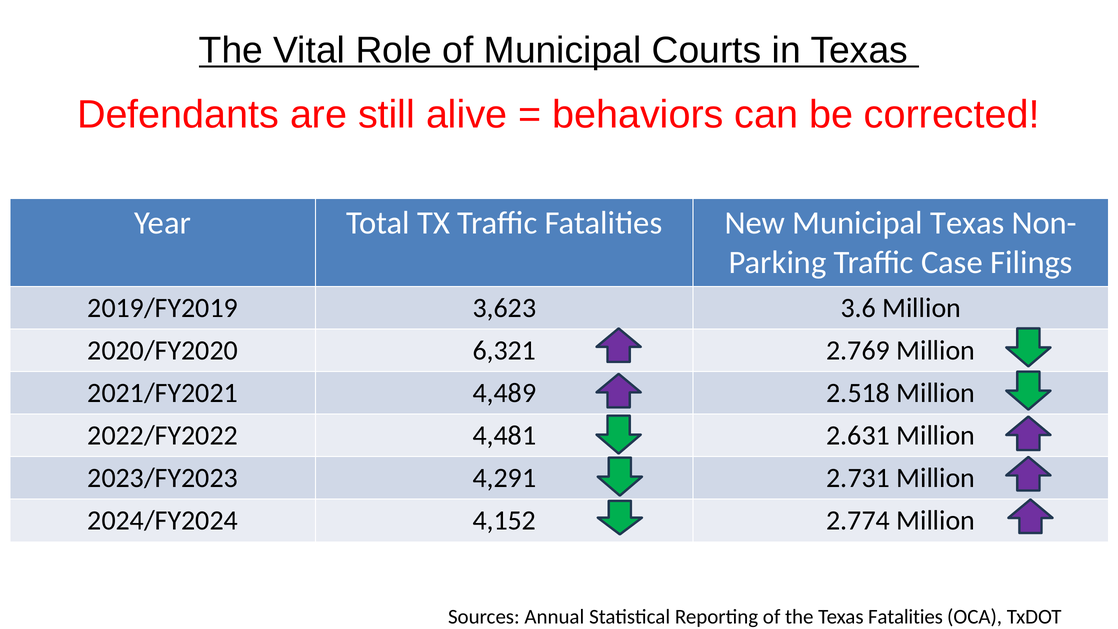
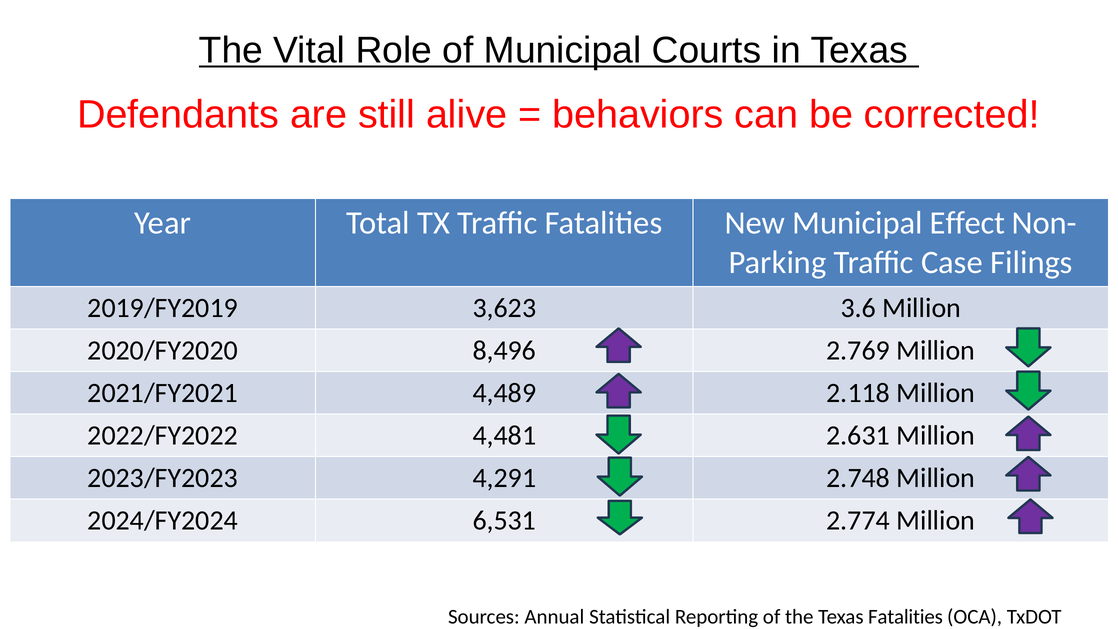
Municipal Texas: Texas -> Effect
6,321: 6,321 -> 8,496
2.518: 2.518 -> 2.118
2.731: 2.731 -> 2.748
4,152: 4,152 -> 6,531
